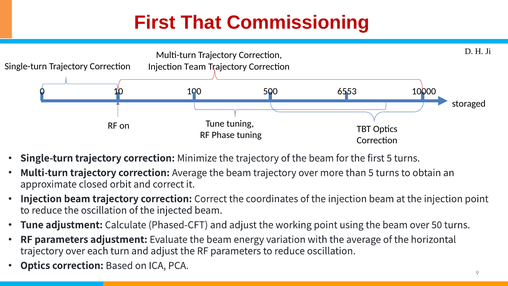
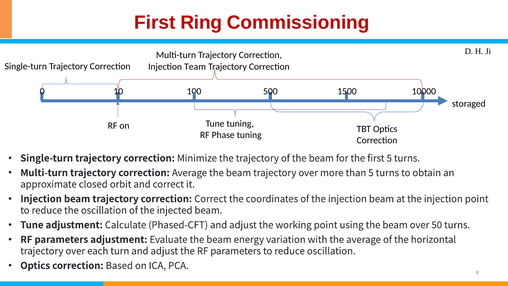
That: That -> Ring
6553: 6553 -> 1500
